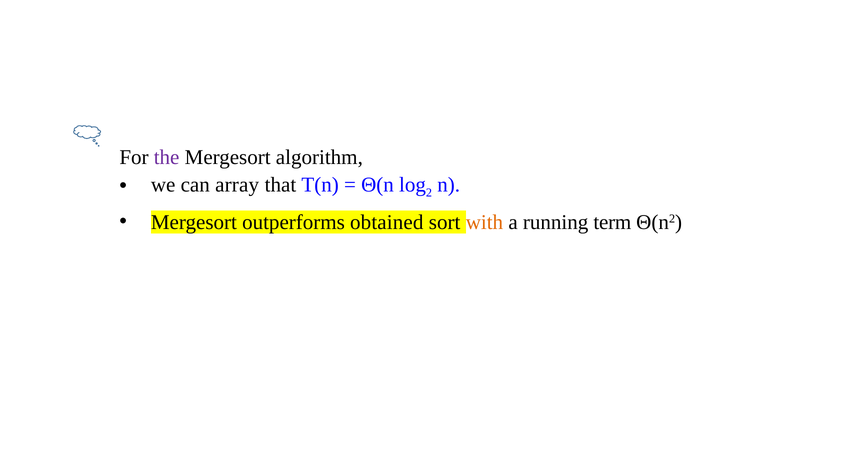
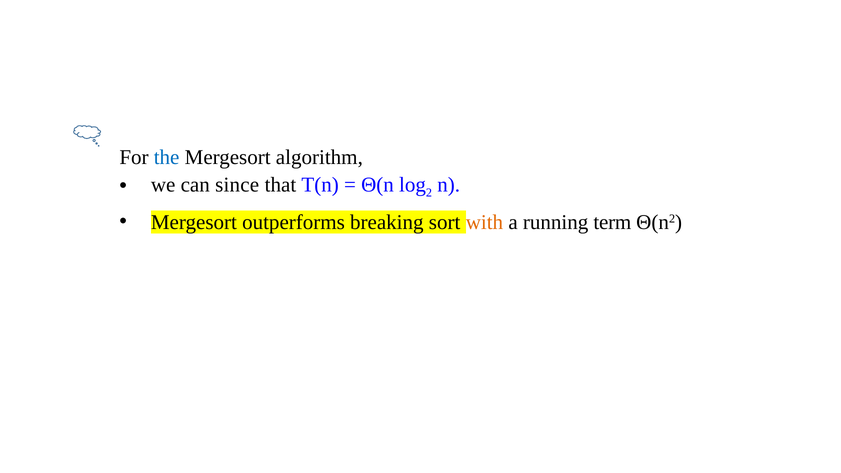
the colour: purple -> blue
array: array -> since
obtained: obtained -> breaking
